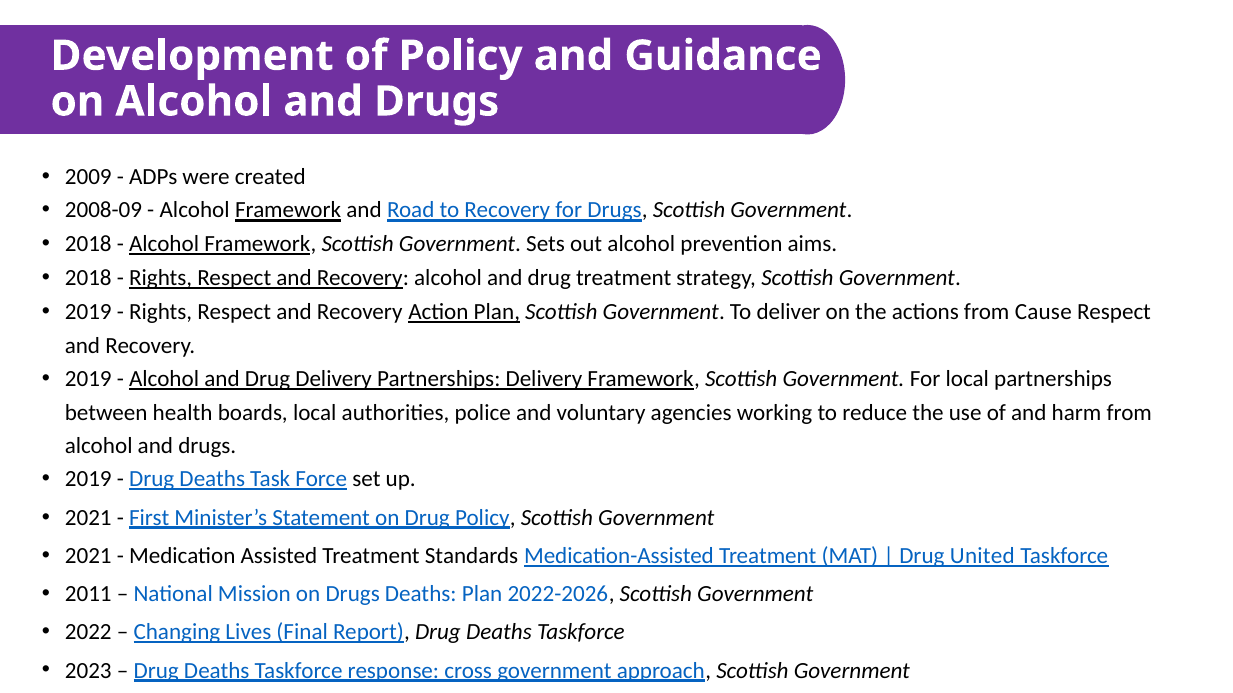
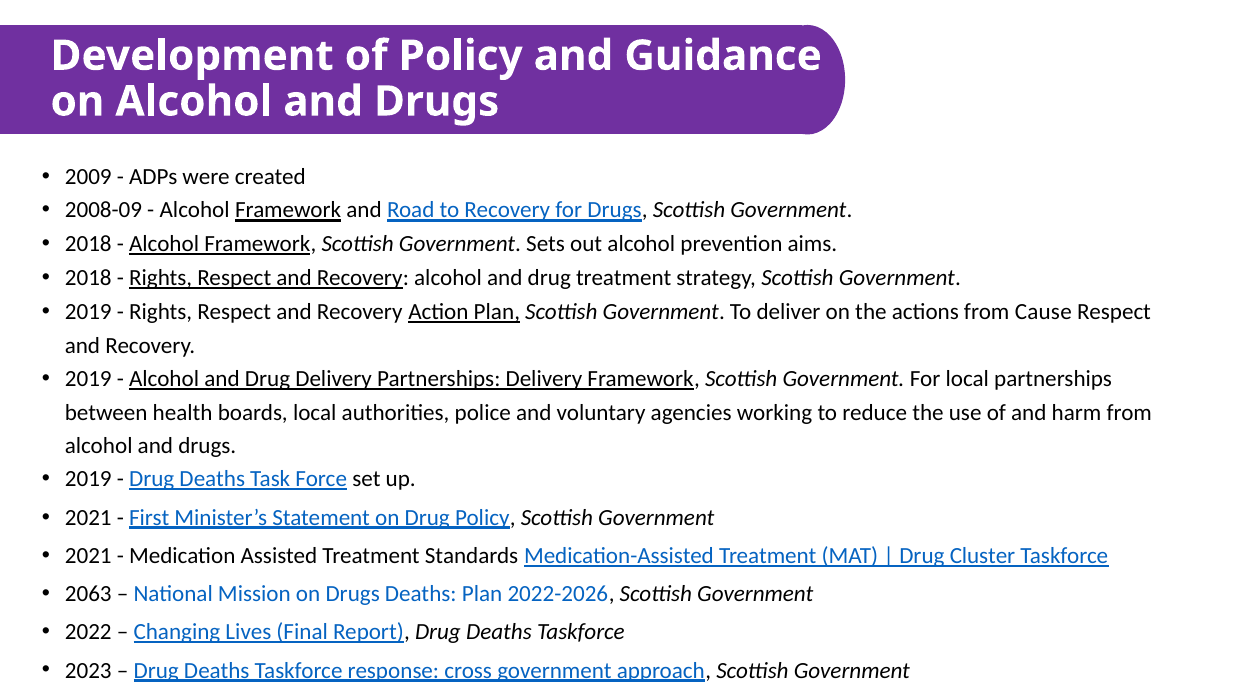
United: United -> Cluster
2011: 2011 -> 2063
